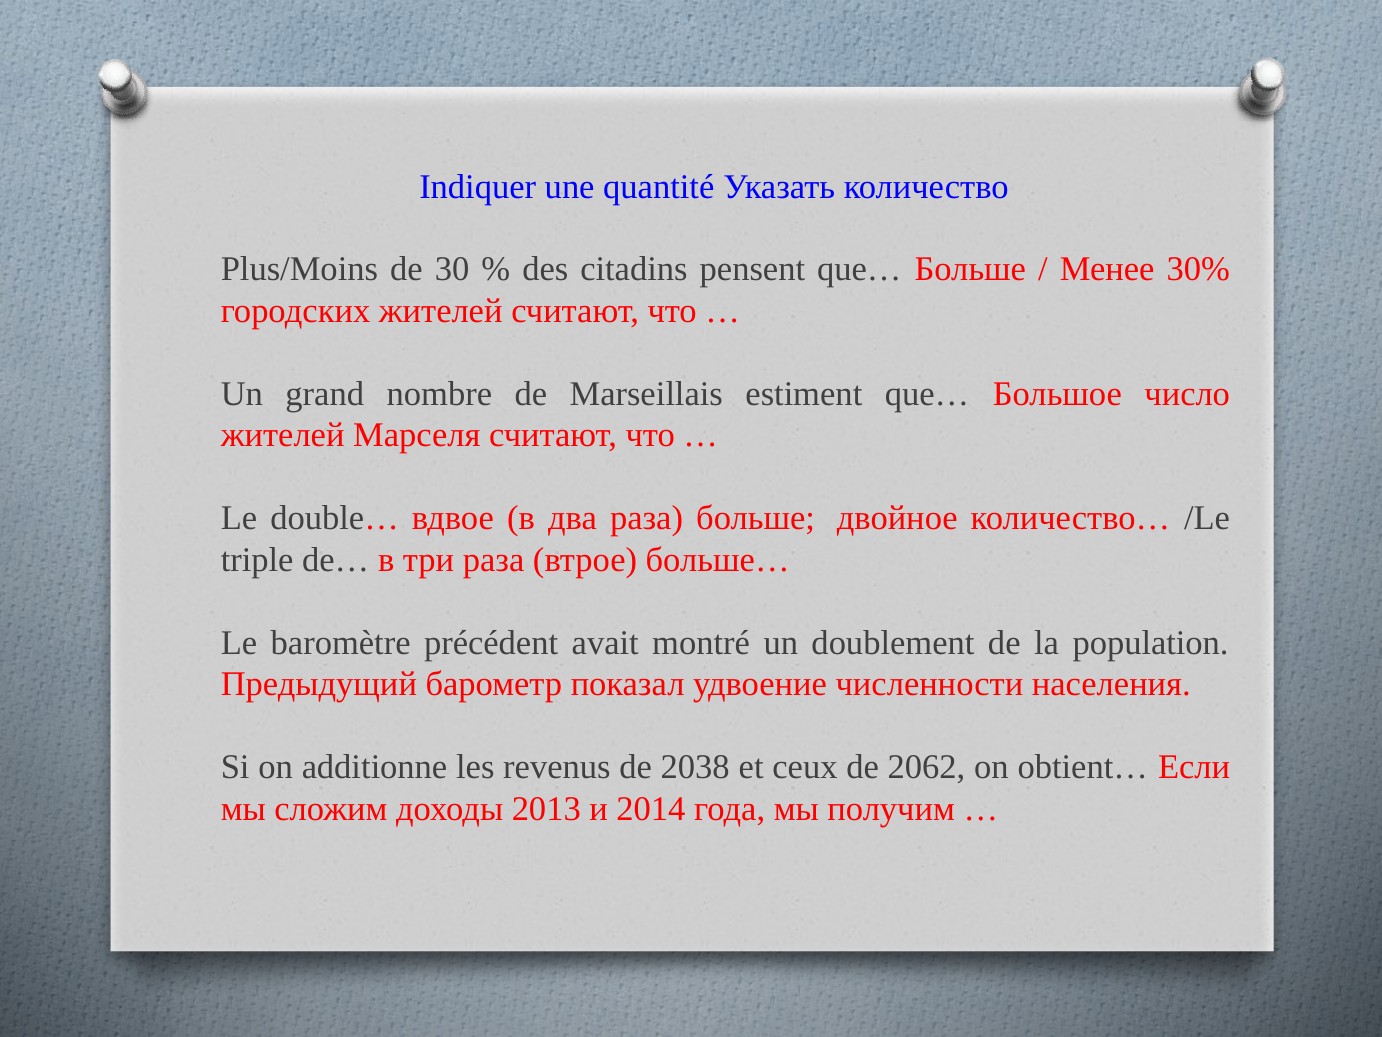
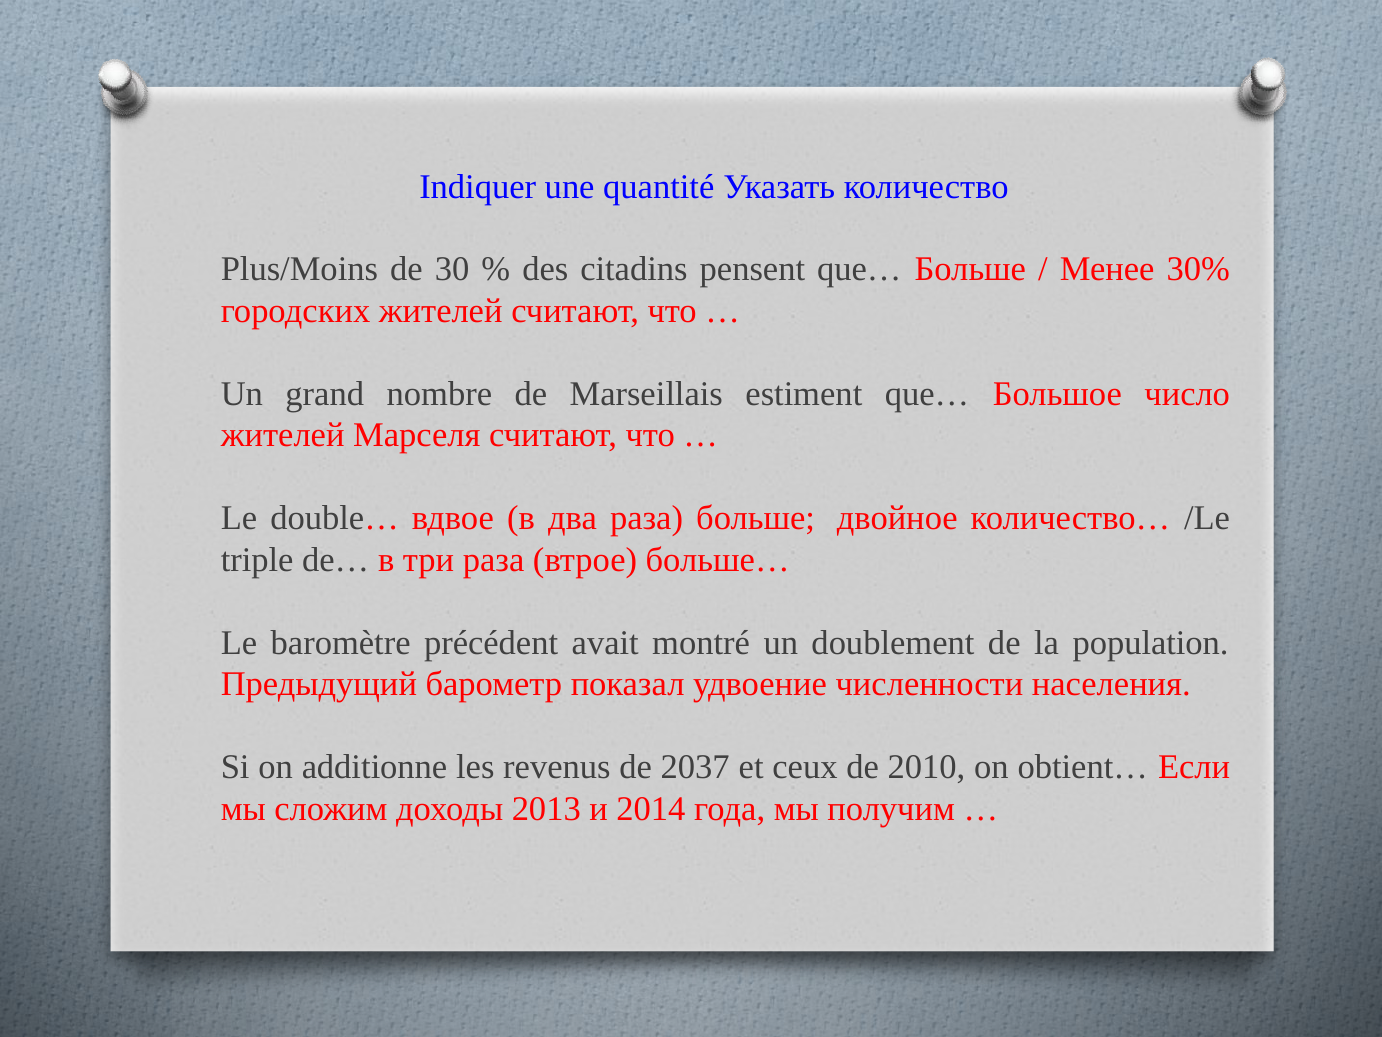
2038: 2038 -> 2037
2062: 2062 -> 2010
